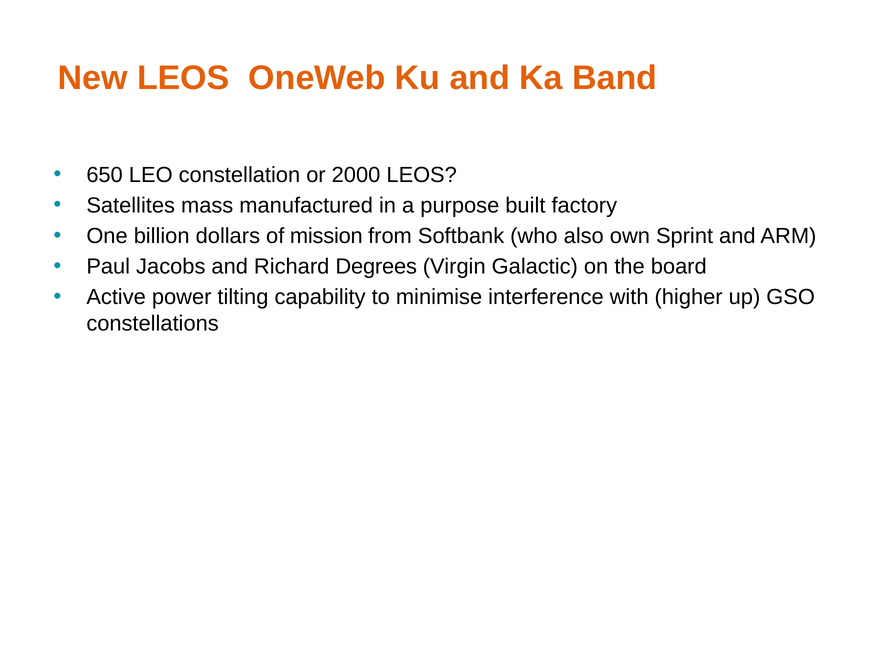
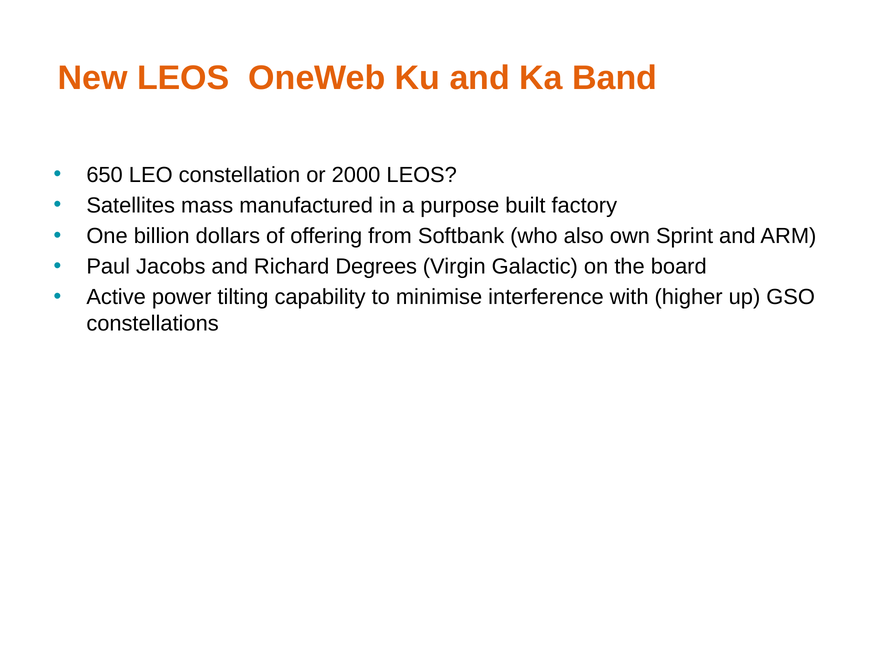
mission: mission -> offering
